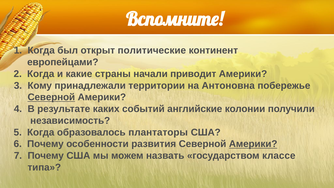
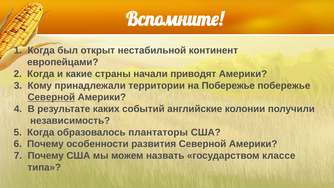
политические: политические -> нестабильной
приводит: приводит -> приводят
на Антоновна: Антоновна -> Побережье
Америки at (253, 144) underline: present -> none
